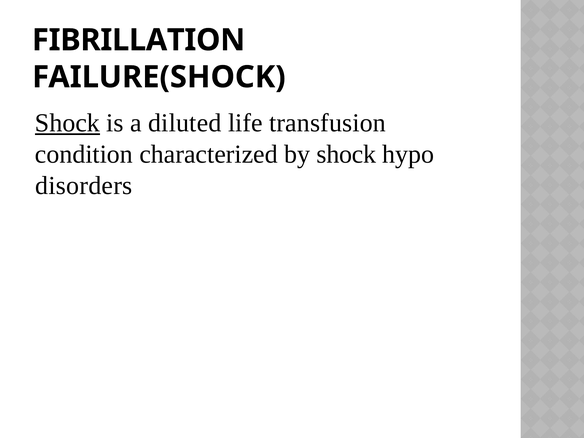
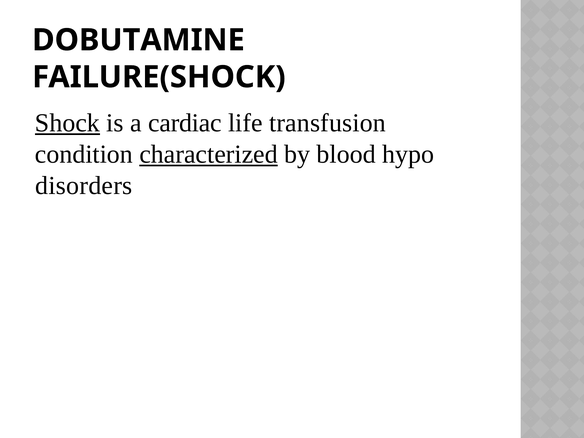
FIBRILLATION: FIBRILLATION -> DOBUTAMINE
diluted: diluted -> cardiac
characterized underline: none -> present
by shock: shock -> blood
